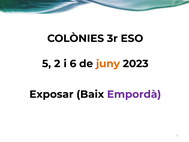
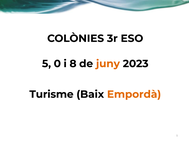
2: 2 -> 0
6: 6 -> 8
Exposar: Exposar -> Turisme
Empordà colour: purple -> orange
